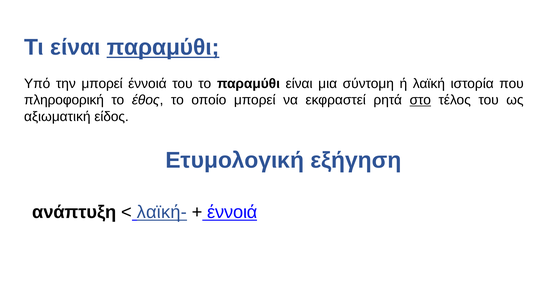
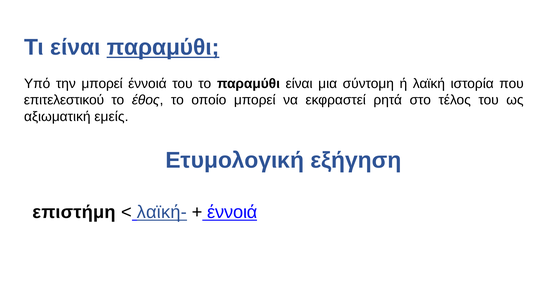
πληροφορική: πληροφορική -> επιτελεστικού
στο underline: present -> none
είδος: είδος -> εμείς
ανάπτυξη: ανάπτυξη -> επιστήμη
